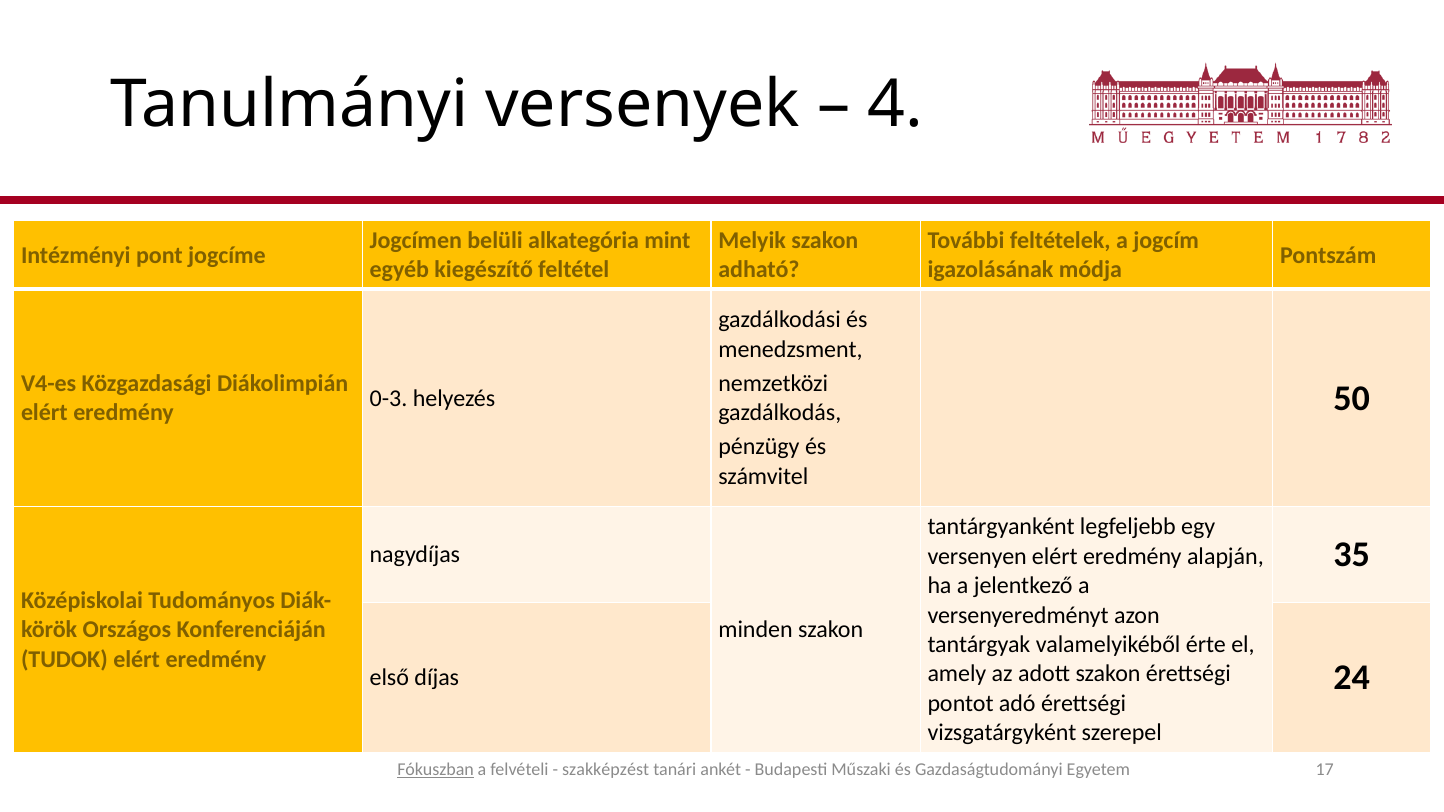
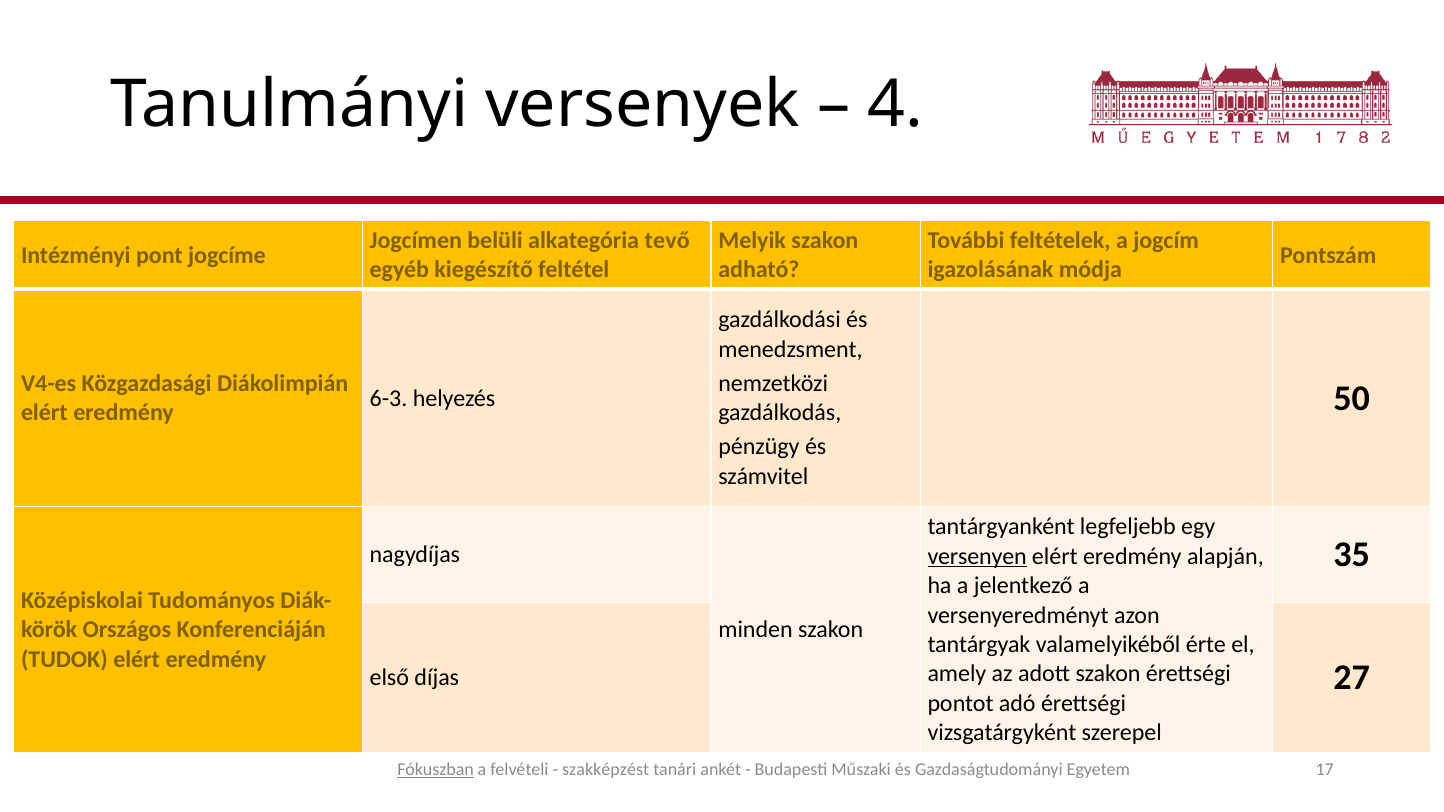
mint: mint -> tevő
0-3: 0-3 -> 6-3
versenyen underline: none -> present
24: 24 -> 27
